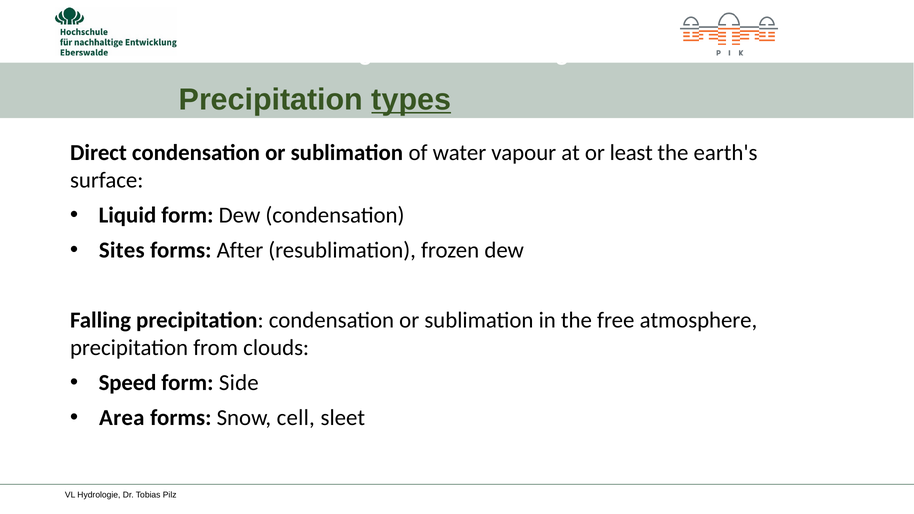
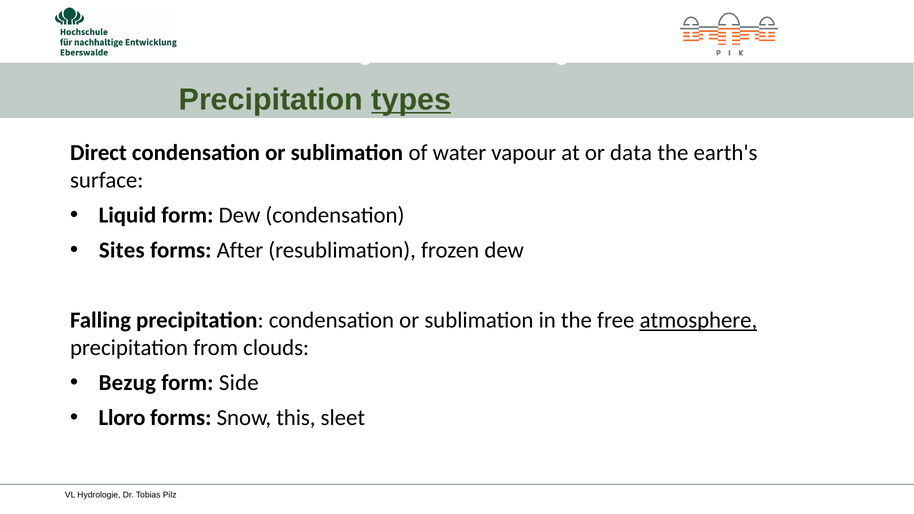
least: least -> data
atmosphere underline: none -> present
Speed: Speed -> Bezug
Area: Area -> Lloro
cell: cell -> this
